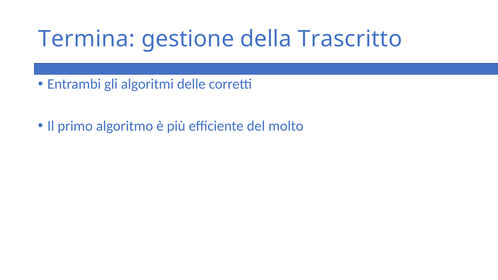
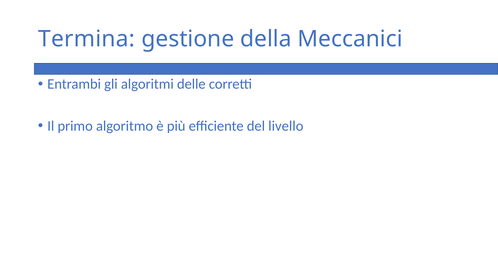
Trascritto: Trascritto -> Meccanici
molto: molto -> livello
